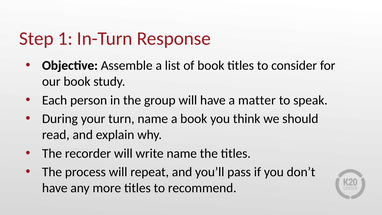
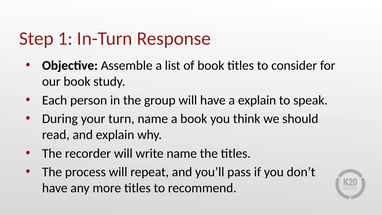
a matter: matter -> explain
